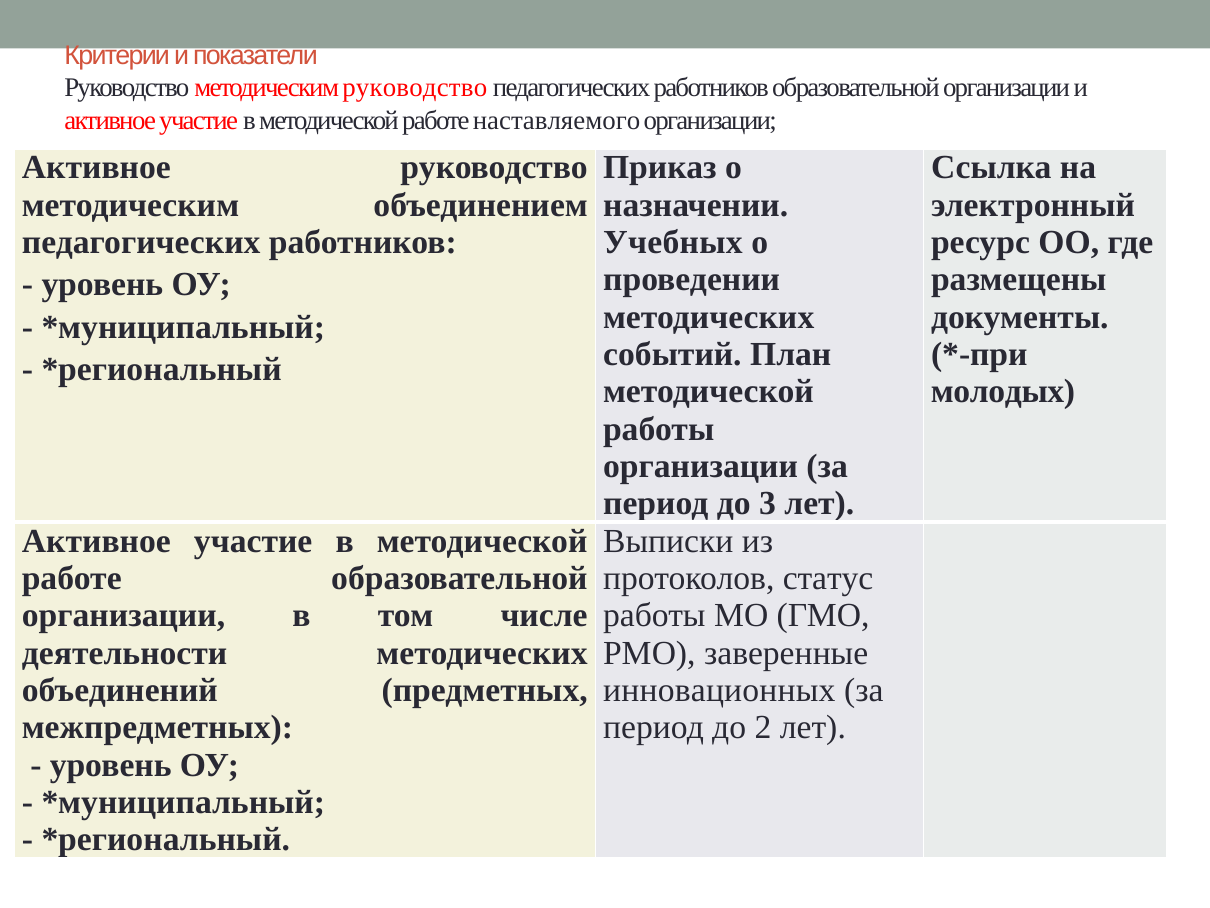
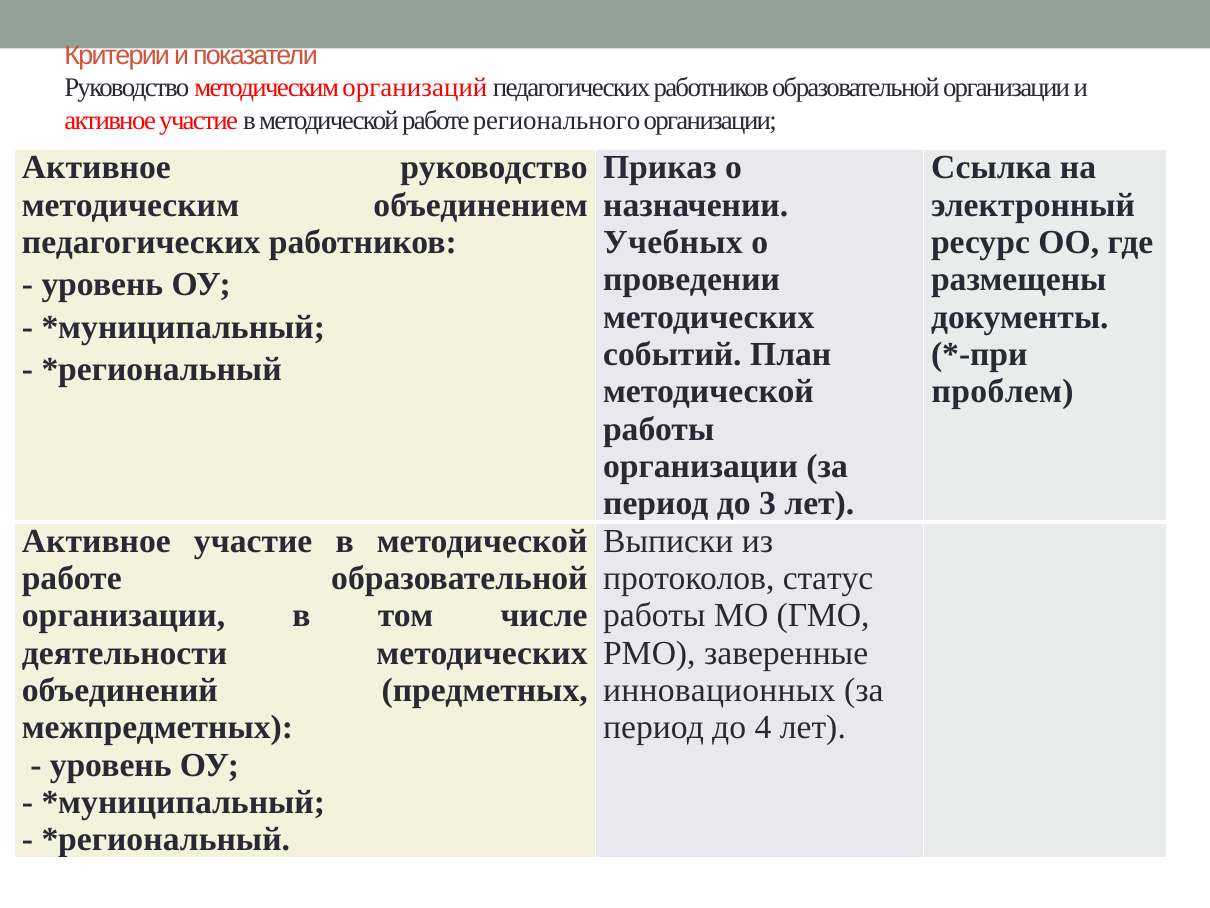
методическим руководство: руководство -> организаций
наставляемого: наставляемого -> регионального
молодых: молодых -> проблем
2: 2 -> 4
